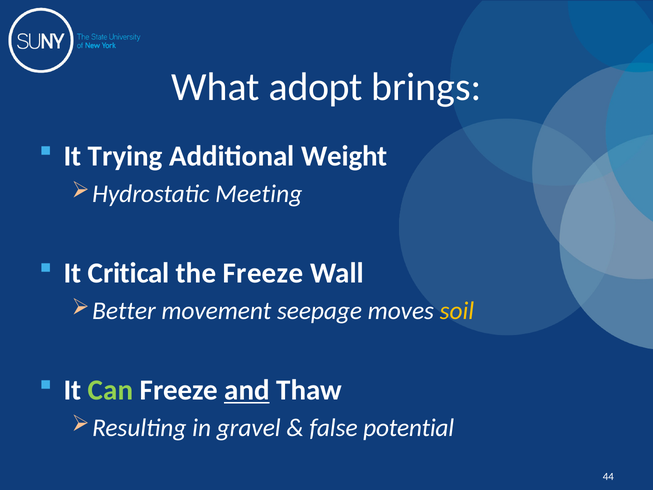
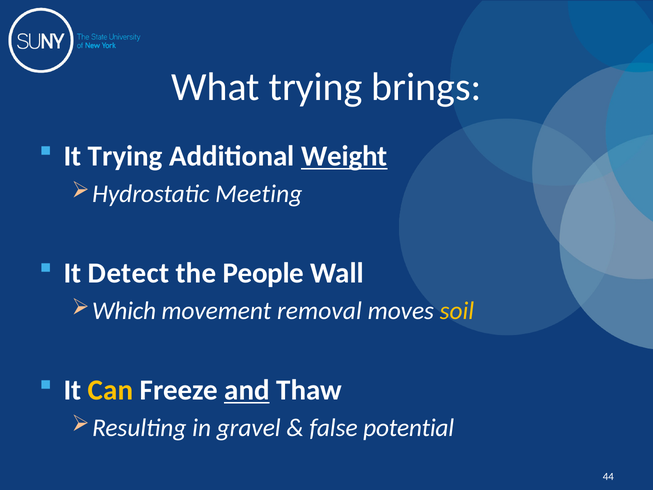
What adopt: adopt -> trying
Weight underline: none -> present
Critical: Critical -> Detect
the Freeze: Freeze -> People
Better: Better -> Which
seepage: seepage -> removal
Can colour: light green -> yellow
